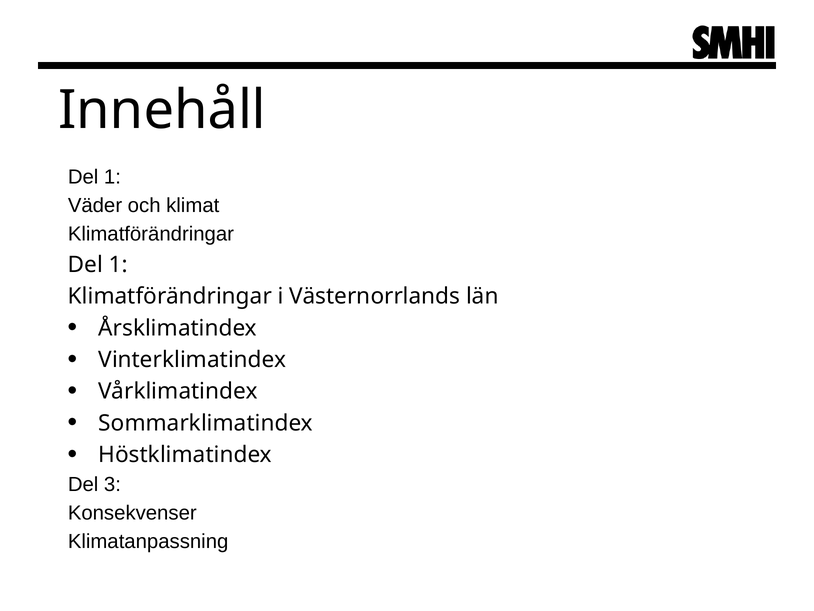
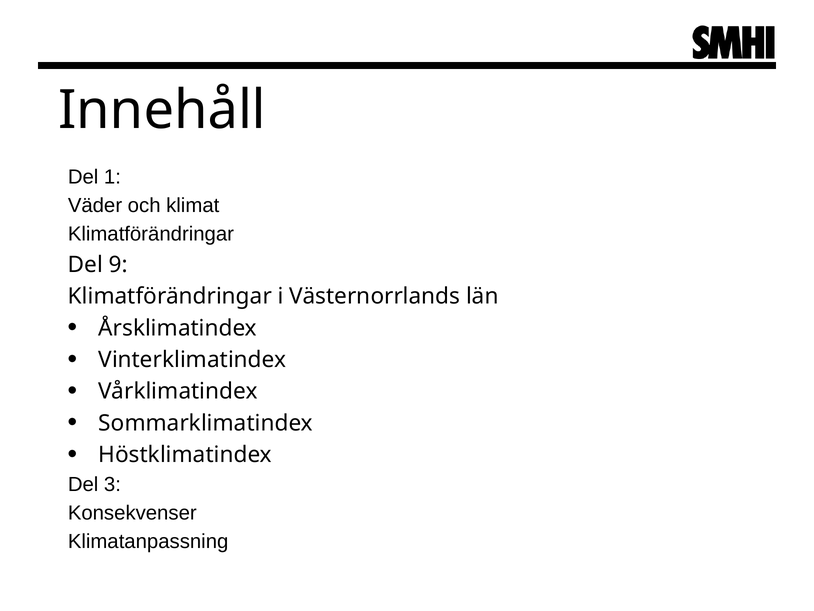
1 at (118, 264): 1 -> 9
